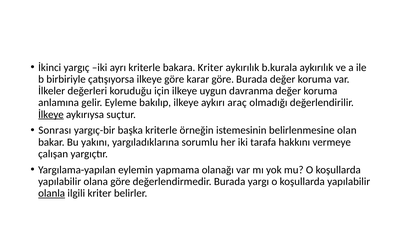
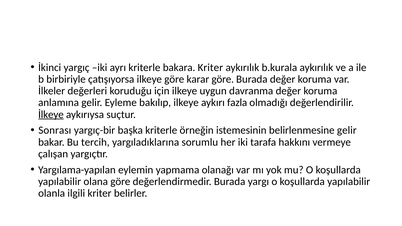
araç: araç -> fazla
belirlenmesine olan: olan -> gelir
yakını: yakını -> tercih
olanla underline: present -> none
